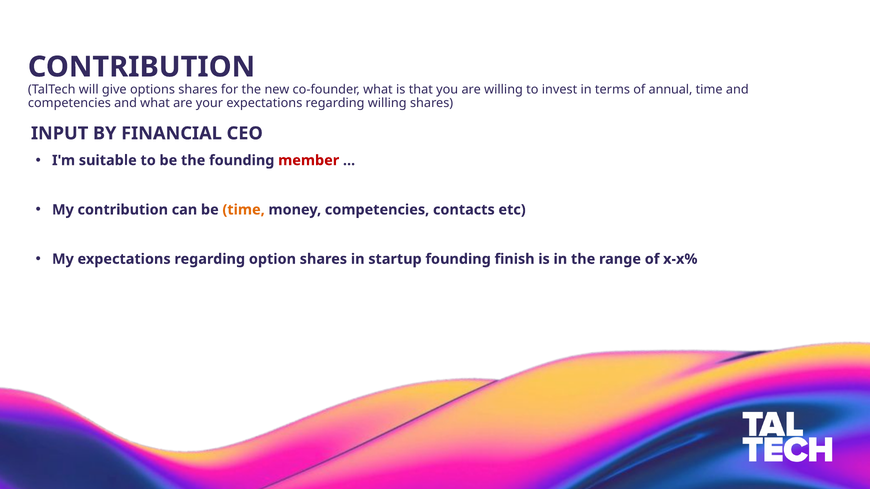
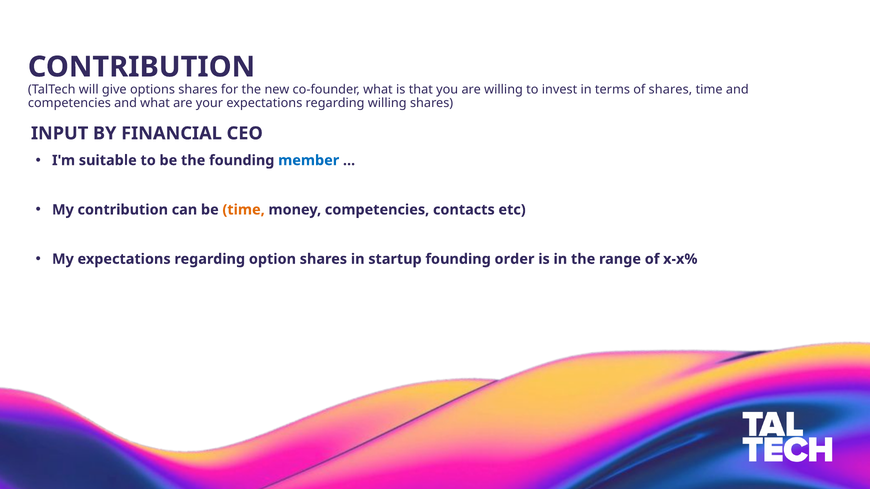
of annual: annual -> shares
member colour: red -> blue
finish: finish -> order
